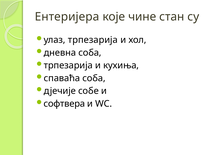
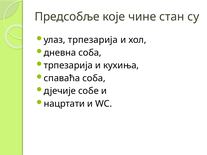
Ентеријера: Ентеријера -> Предсобље
софтвера: софтвера -> нацртати
